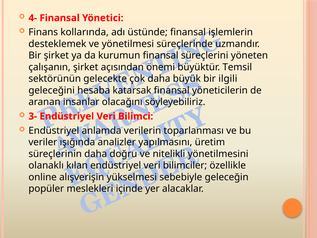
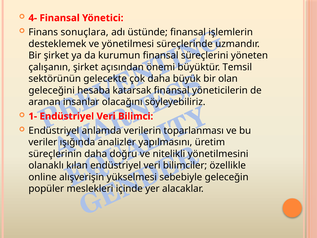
kollarında: kollarında -> sonuçlara
ilgili: ilgili -> olan
3-: 3- -> 1-
